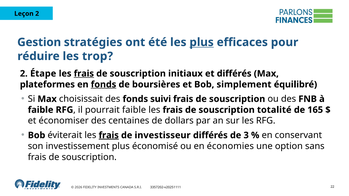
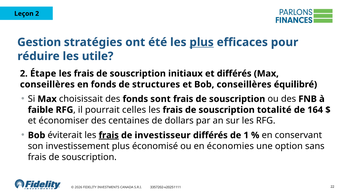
trop: trop -> utile
frais at (84, 74) underline: present -> none
plateformes at (47, 85): plateformes -> conseillères
fonds at (104, 85) underline: present -> none
boursières: boursières -> structures
Bob simplement: simplement -> conseillères
suivi: suivi -> sont
pourrait faible: faible -> celles
165: 165 -> 164
3: 3 -> 1
